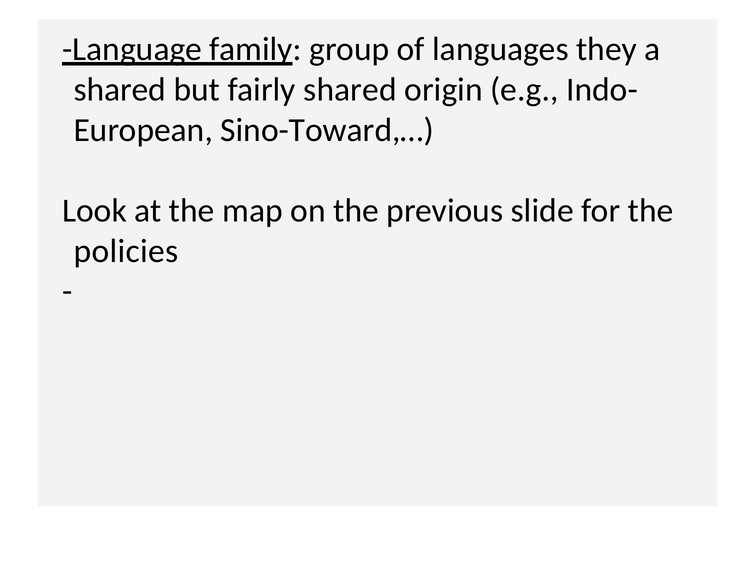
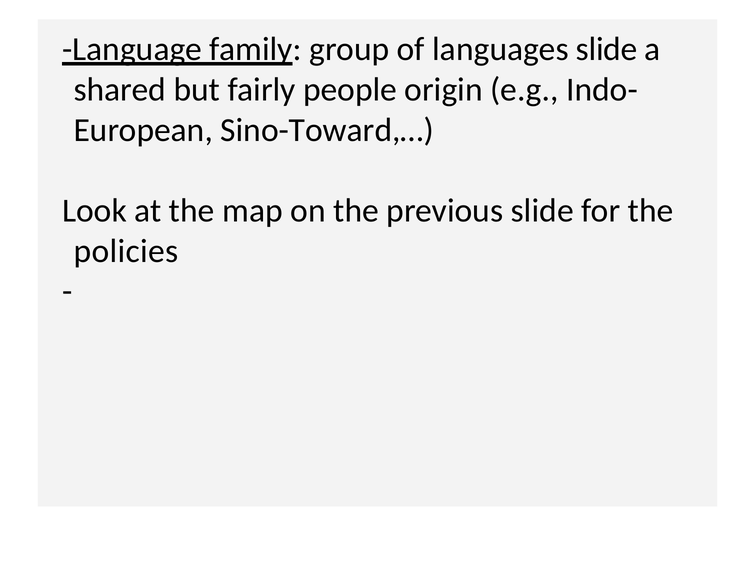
languages they: they -> slide
fairly shared: shared -> people
